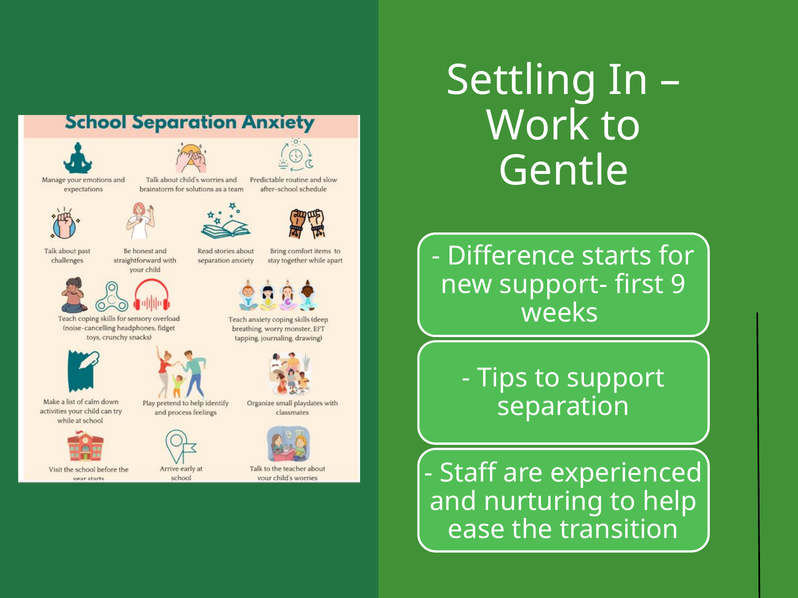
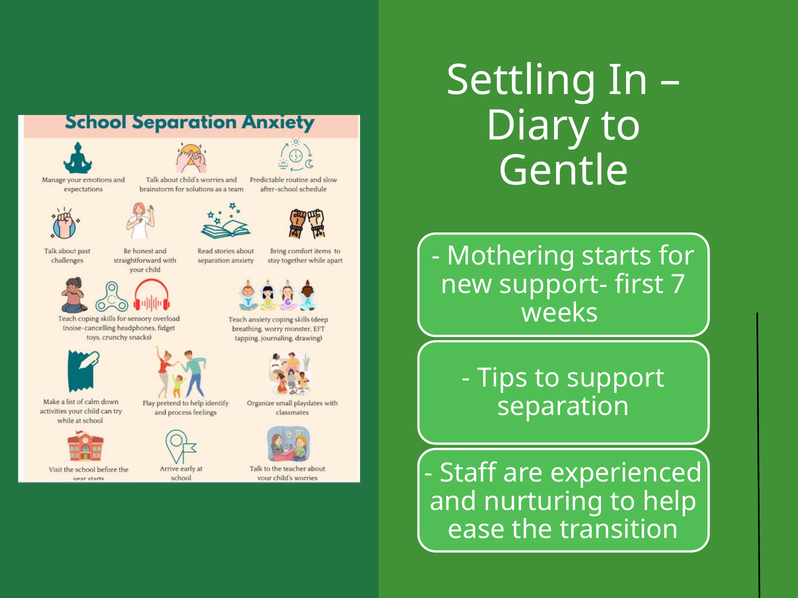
Work: Work -> Diary
Difference: Difference -> Mothering
9: 9 -> 7
